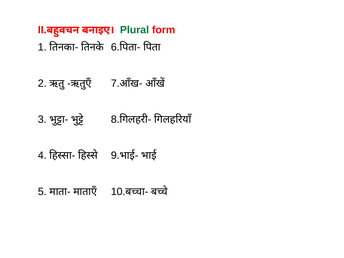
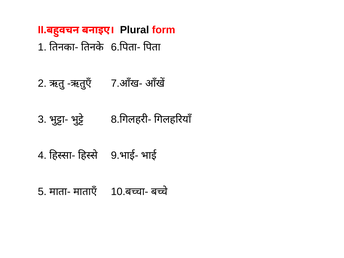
Plural colour: green -> black
